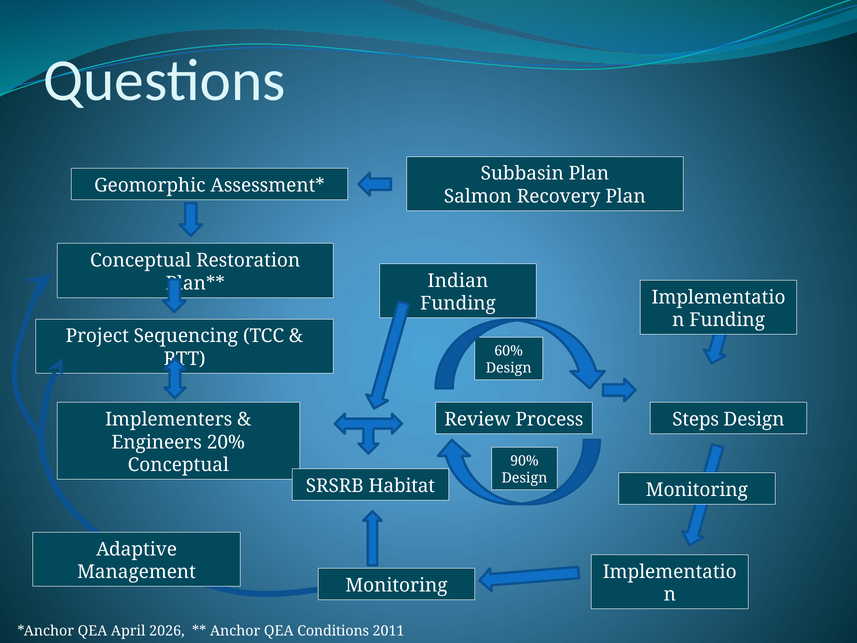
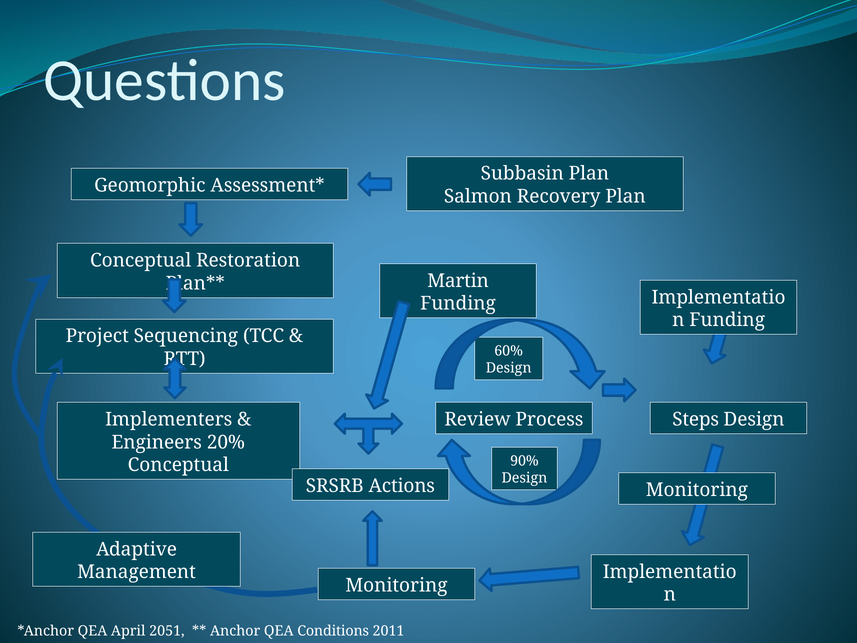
Indian: Indian -> Martin
Habitat: Habitat -> Actions
2026: 2026 -> 2051
